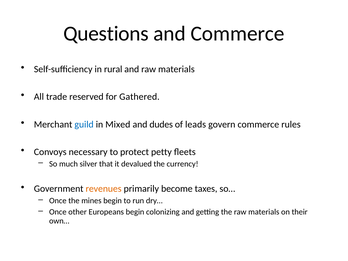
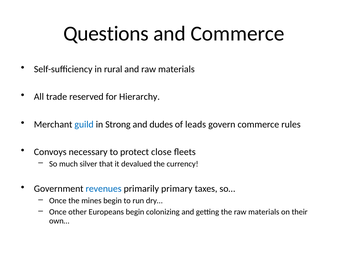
Gathered: Gathered -> Hierarchy
Mixed: Mixed -> Strong
petty: petty -> close
revenues colour: orange -> blue
become: become -> primary
